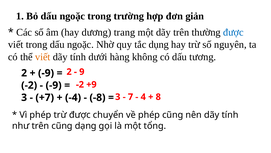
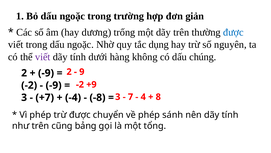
trang: trang -> trống
viết at (43, 57) colour: orange -> purple
tương: tương -> chúng
phép cũng: cũng -> sánh
dạng: dạng -> bảng
